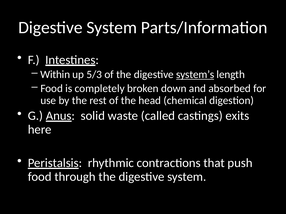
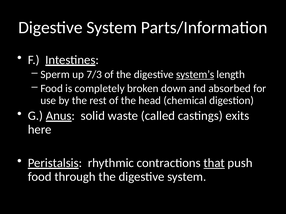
Within: Within -> Sperm
5/3: 5/3 -> 7/3
that underline: none -> present
